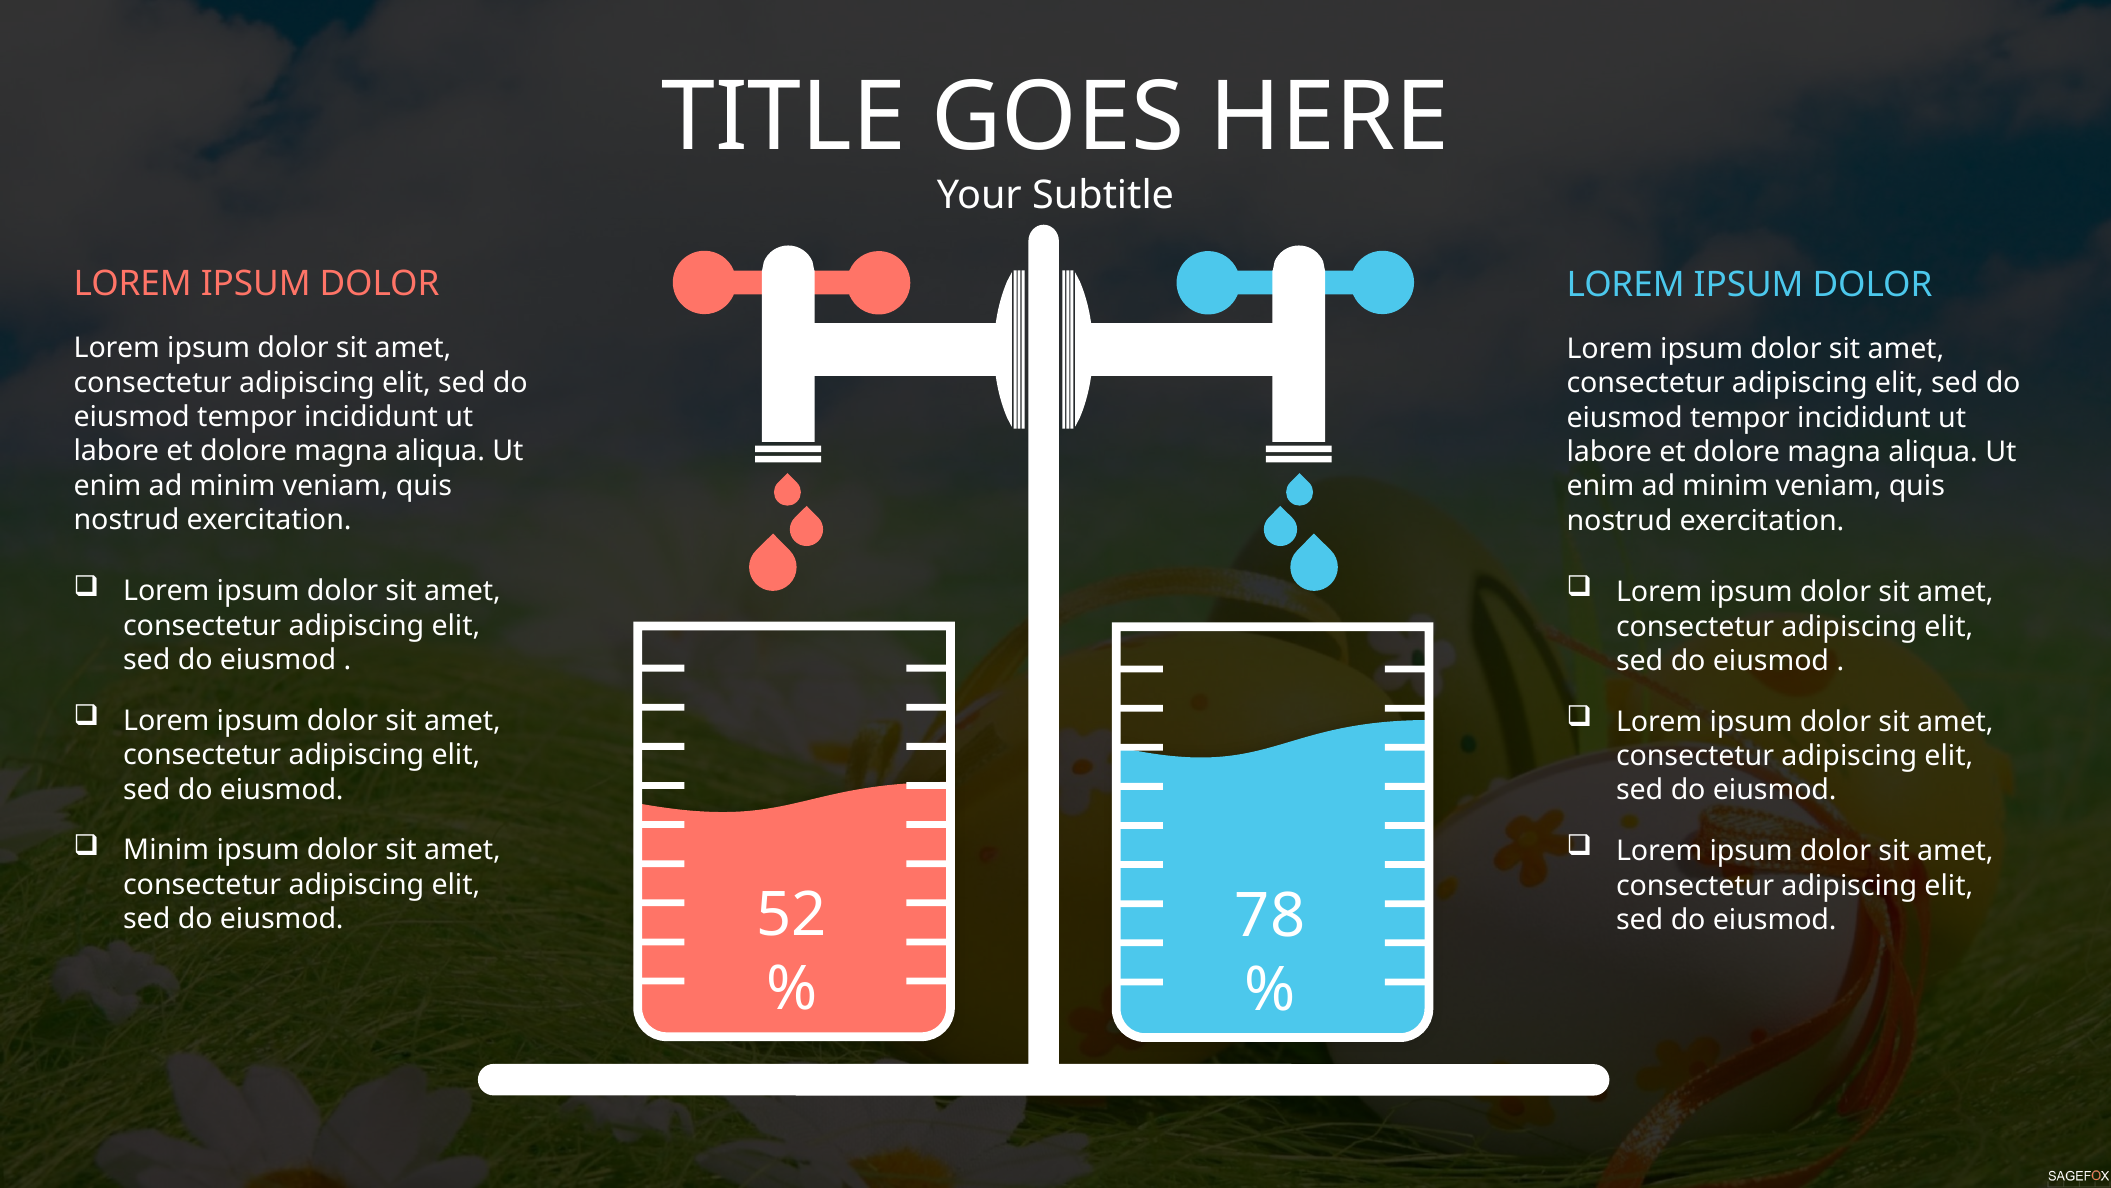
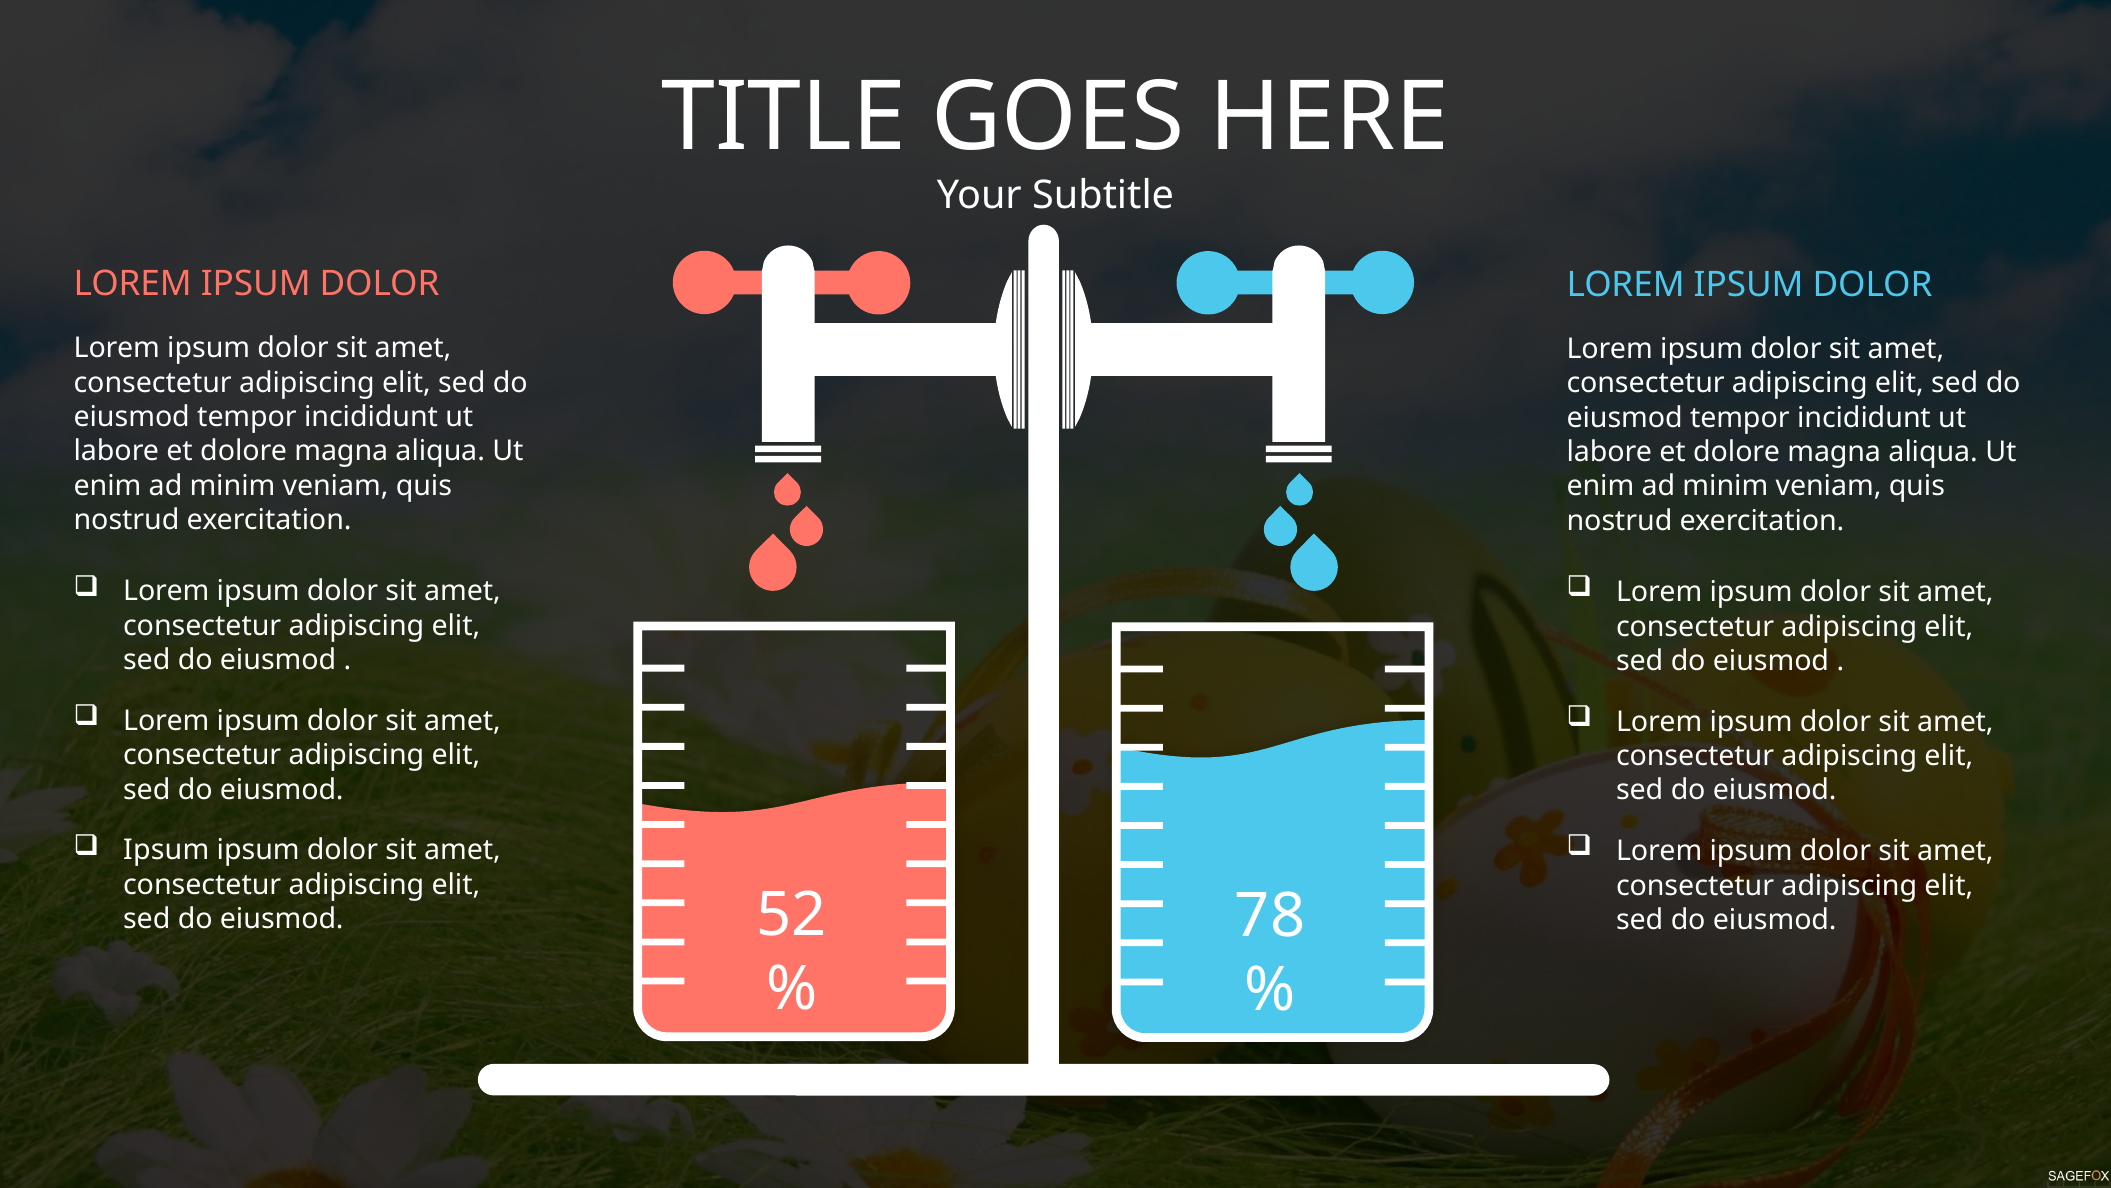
Minim at (166, 850): Minim -> Ipsum
